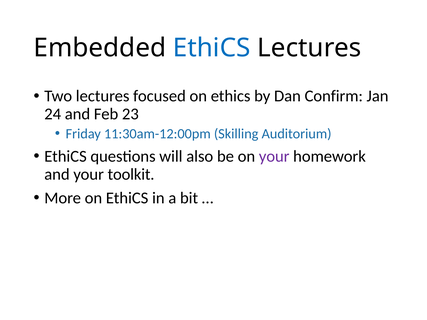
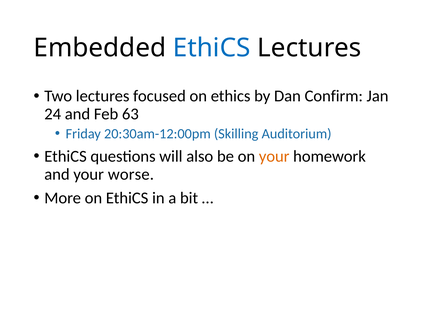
23: 23 -> 63
11:30am-12:00pm: 11:30am-12:00pm -> 20:30am-12:00pm
your at (274, 156) colour: purple -> orange
toolkit: toolkit -> worse
